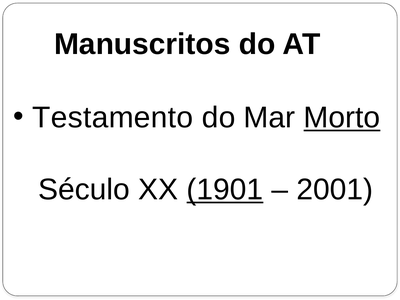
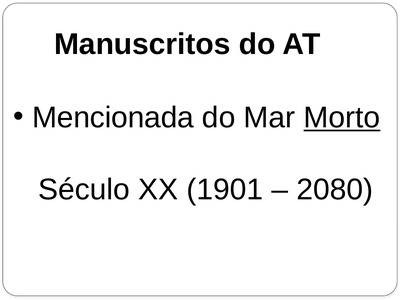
Testamento: Testamento -> Mencionada
1901 underline: present -> none
2001: 2001 -> 2080
